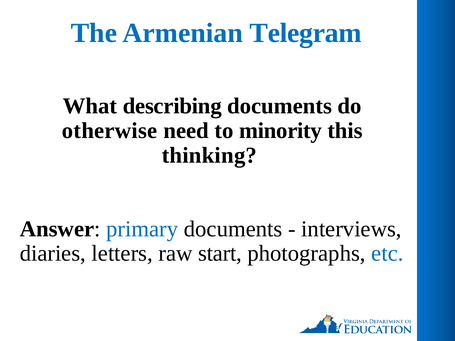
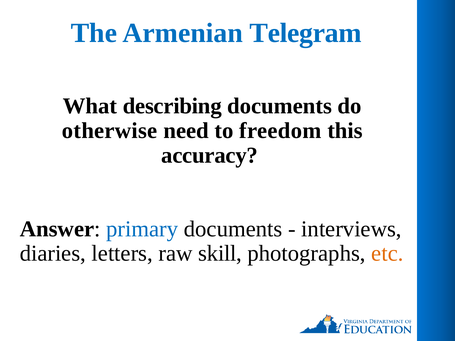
minority: minority -> freedom
thinking: thinking -> accuracy
start: start -> skill
etc colour: blue -> orange
